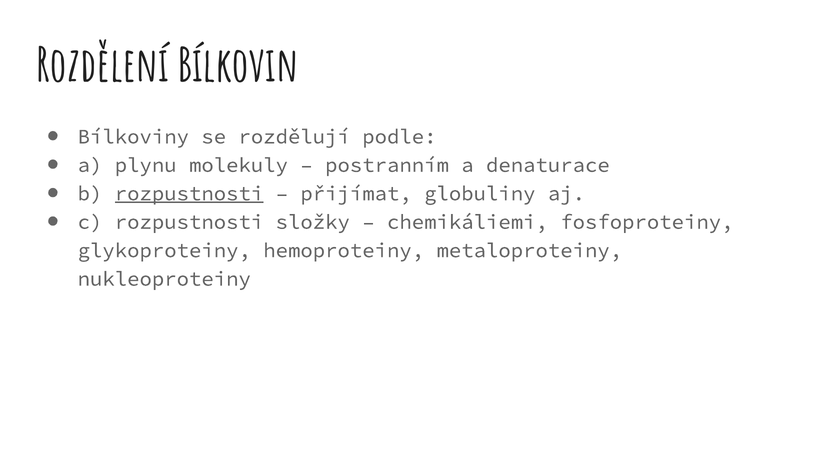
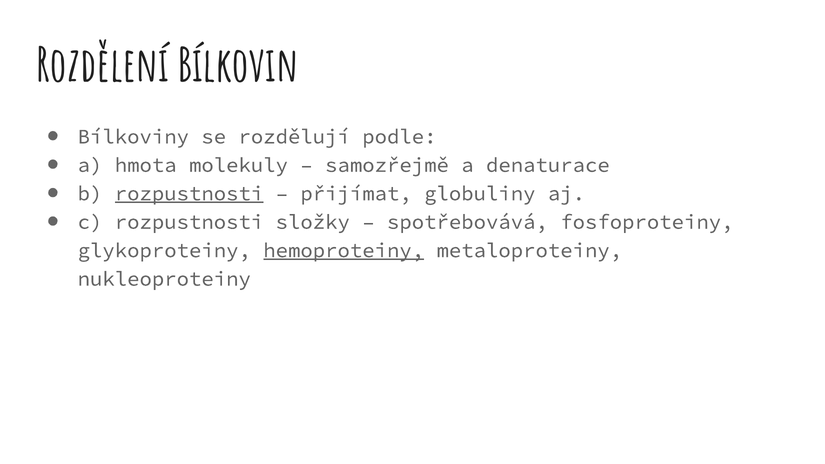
plynu: plynu -> hmota
postranním: postranním -> samozřejmě
chemikáliemi: chemikáliemi -> spotřebovává
hemoproteiny underline: none -> present
